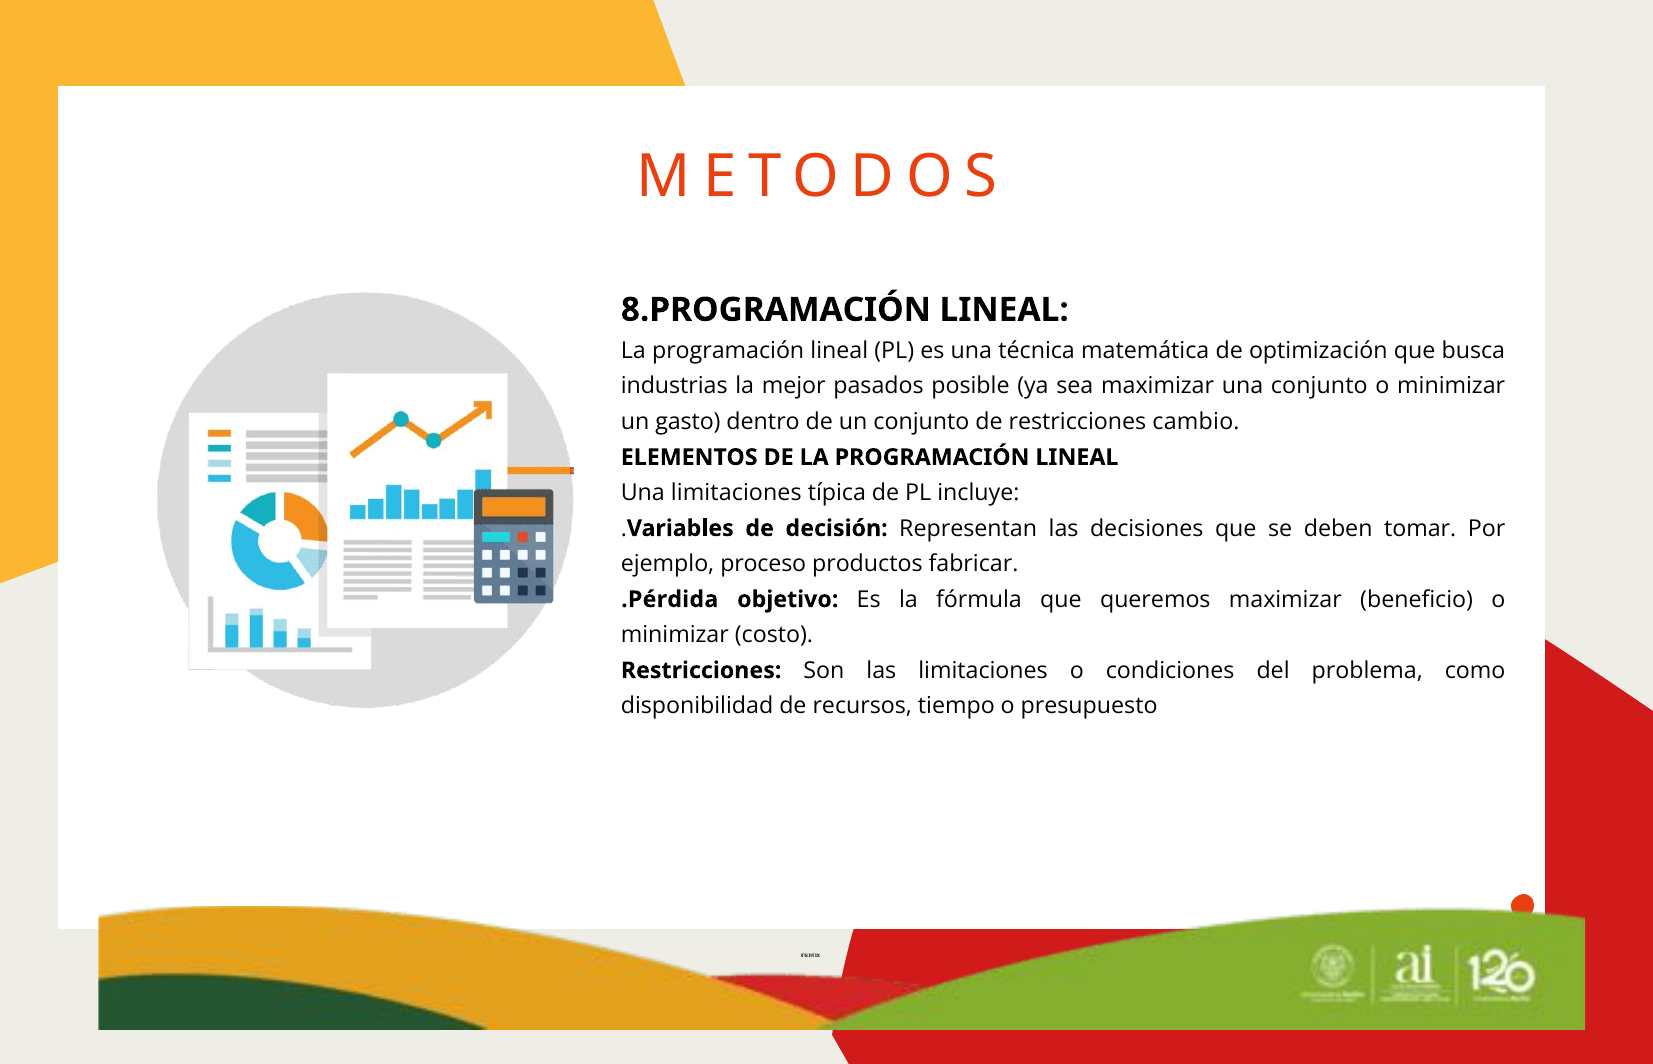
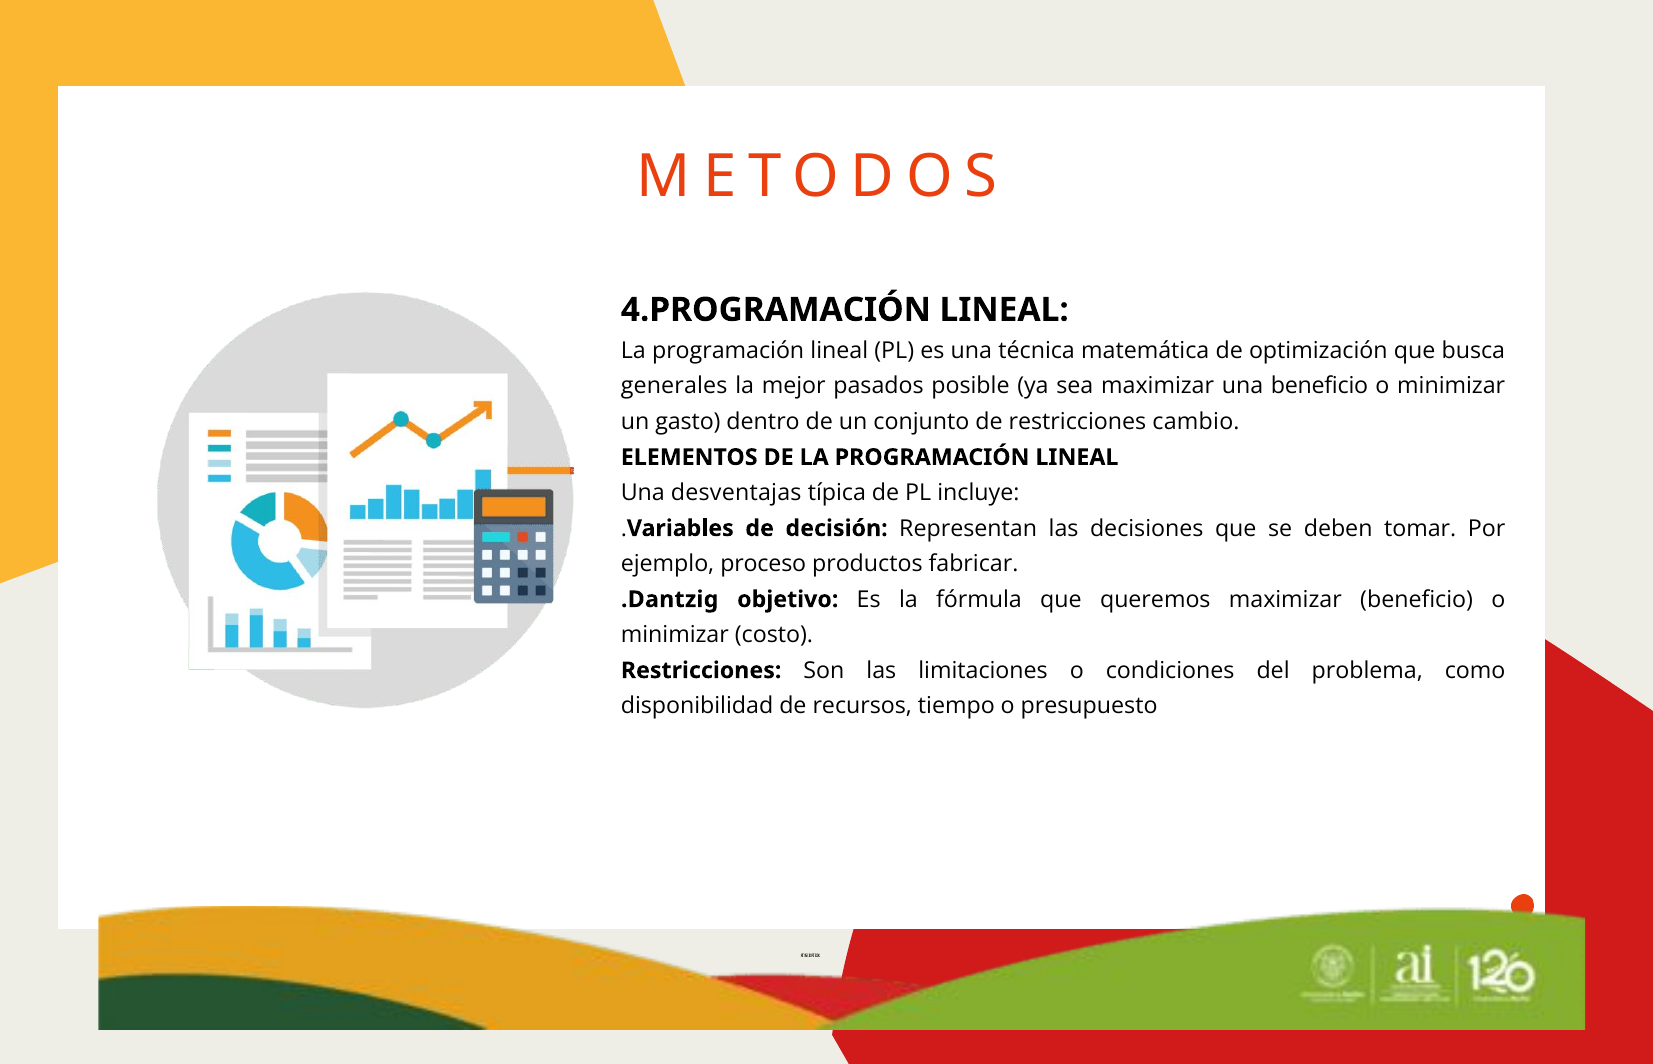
8.PROGRAMACIÓN: 8.PROGRAMACIÓN -> 4.PROGRAMACIÓN
industrias: industrias -> generales
una conjunto: conjunto -> beneficio
Una limitaciones: limitaciones -> desventajas
.Pérdida: .Pérdida -> .Dantzig
